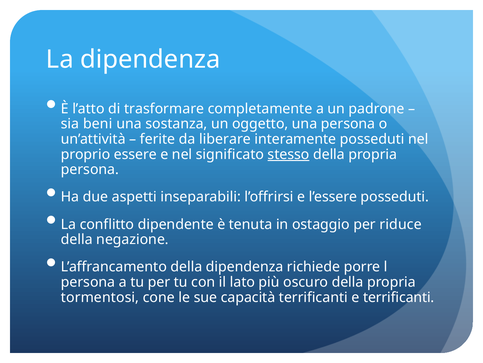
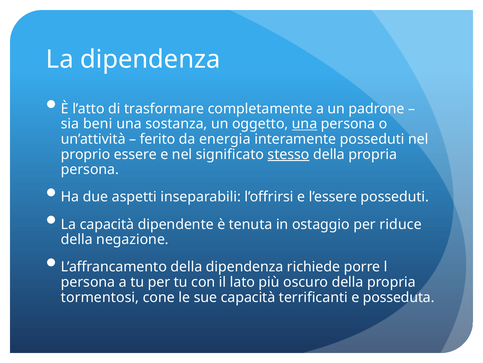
una at (305, 124) underline: none -> present
ferite: ferite -> ferito
liberare: liberare -> energia
La conflitto: conflitto -> capacità
e terrificanti: terrificanti -> posseduta
